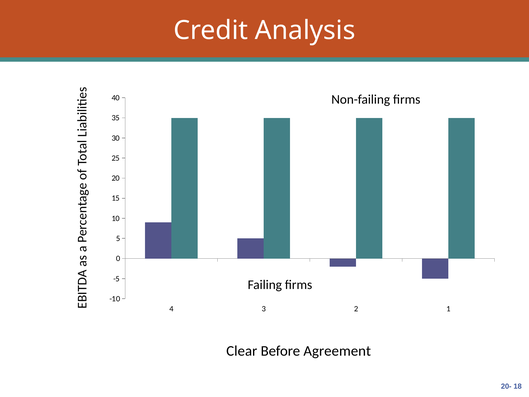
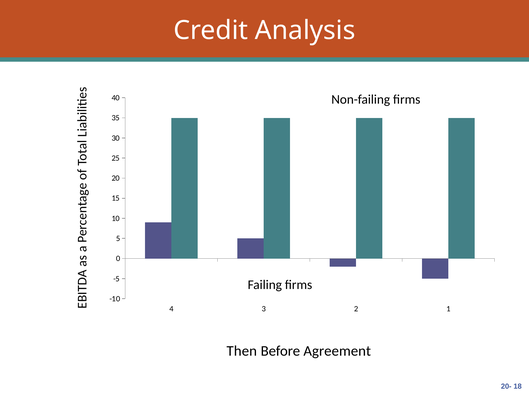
Clear: Clear -> Then
